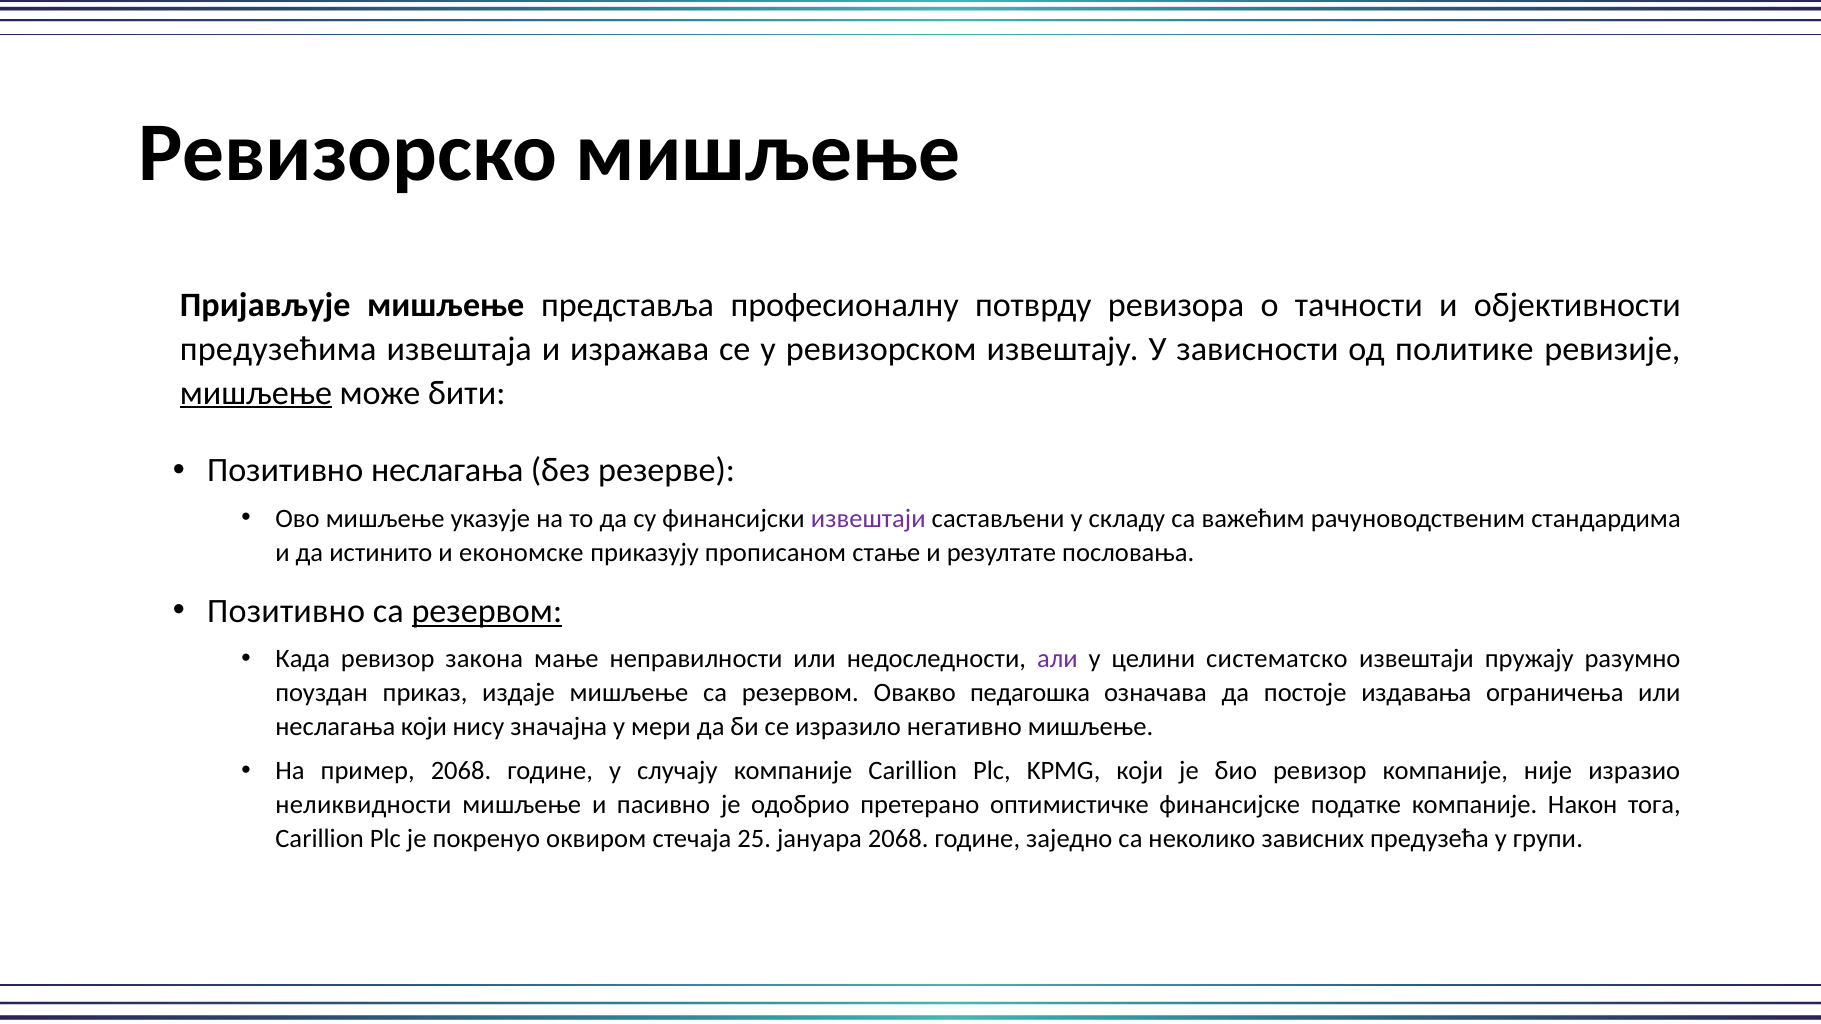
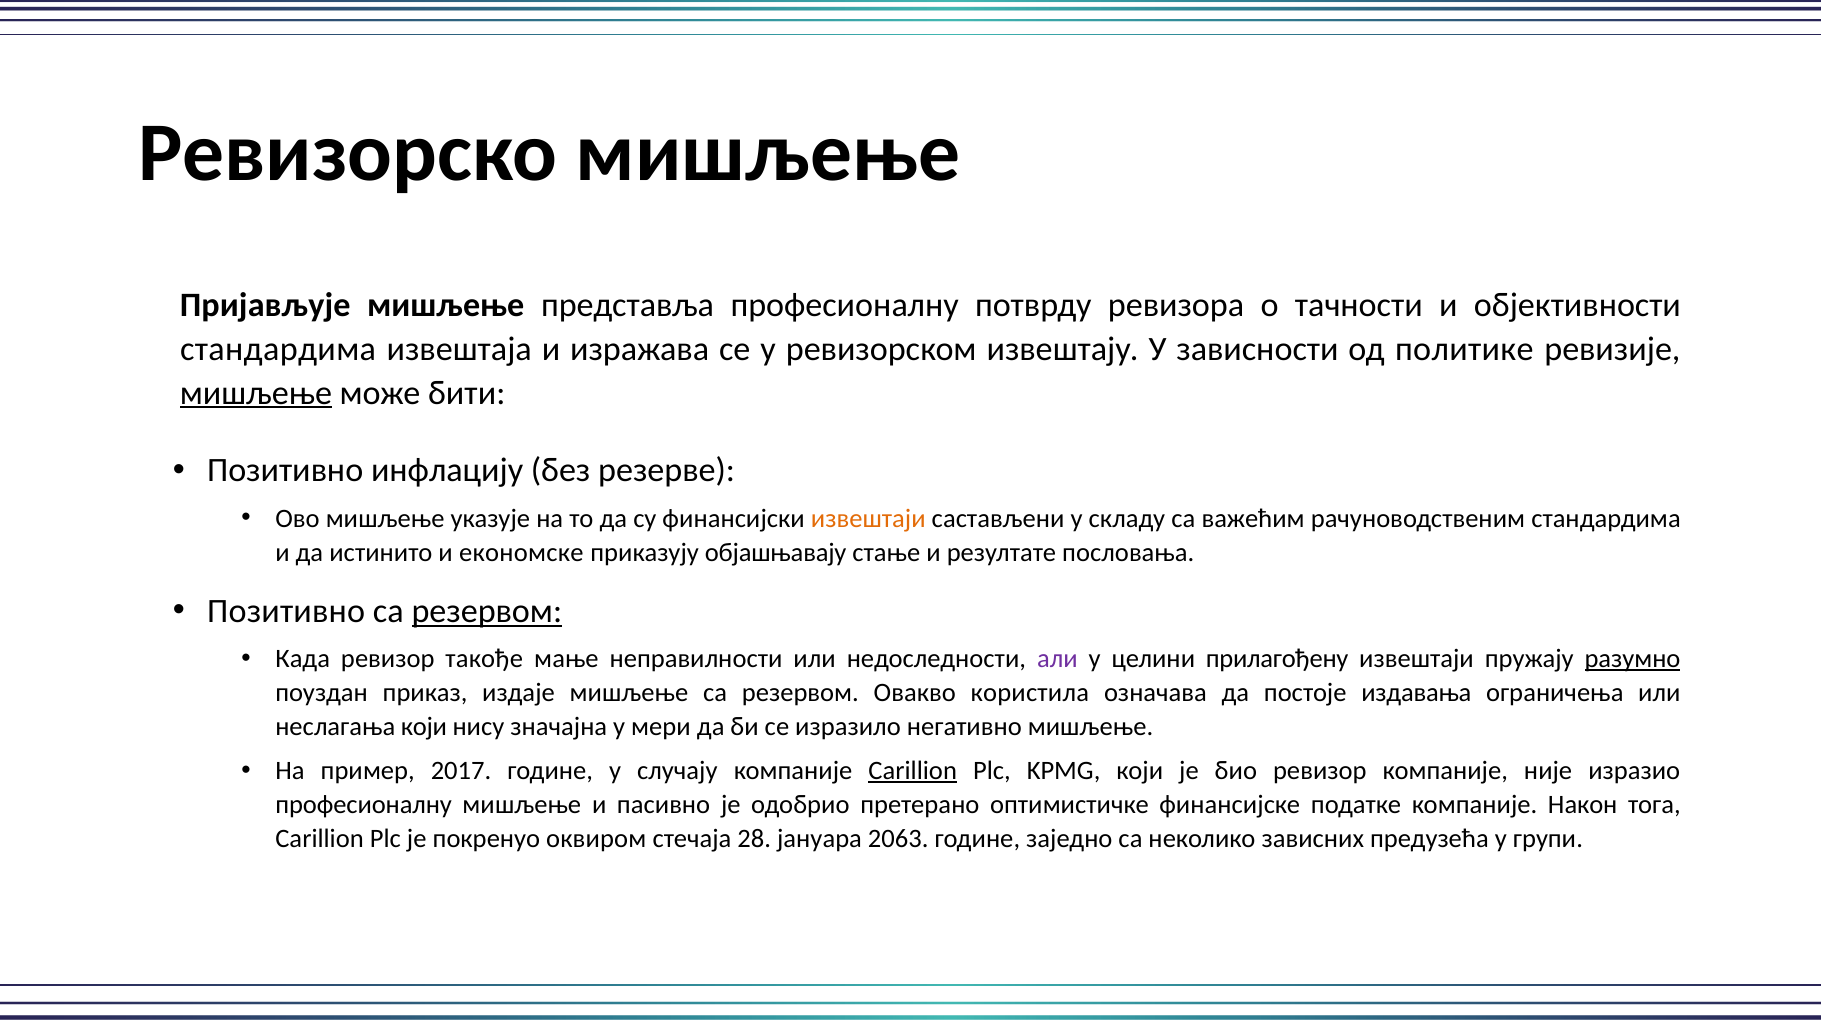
предузећима at (278, 349): предузећима -> стандардима
Позитивно неслагања: неслагања -> инфлацију
извештаји at (868, 518) colour: purple -> orange
прописаном: прописаном -> објашњавају
закона: закона -> такође
систематско: систематско -> прилагођену
разумно underline: none -> present
педагошка: педагошка -> користила
пример 2068: 2068 -> 2017
Carillion at (913, 771) underline: none -> present
неликвидности at (363, 805): неликвидности -> професионалну
25: 25 -> 28
јануара 2068: 2068 -> 2063
